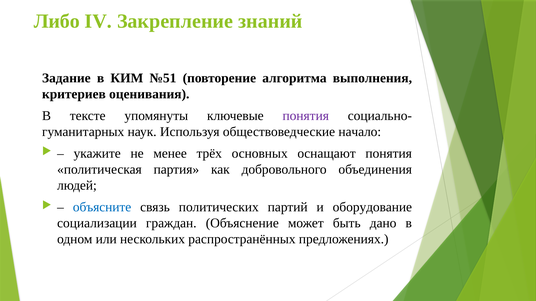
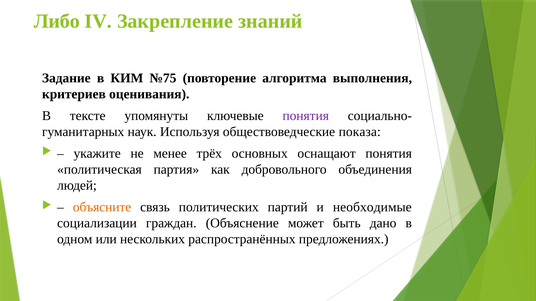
№51: №51 -> №75
начало: начало -> показа
объясните colour: blue -> orange
оборудование: оборудование -> необходимые
